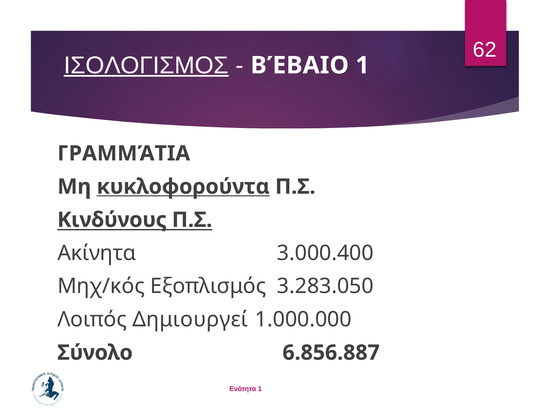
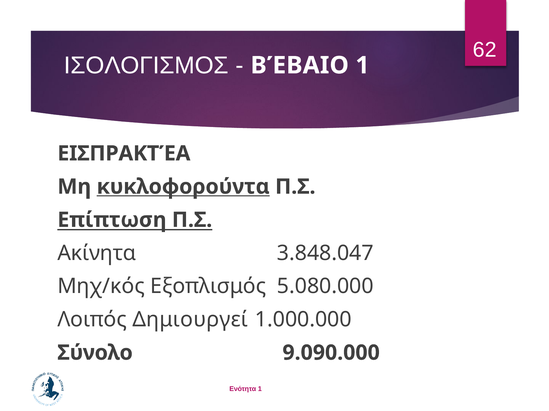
ΙΣΟΛΟΓΙΣΜΟΣ underline: present -> none
ΓΡΑΜΜΆΤΙΑ: ΓΡΑΜΜΆΤΙΑ -> ΕΙΣΠΡΑΚΤΈΑ
Κινδύνους: Κινδύνους -> Επίπτωση
3.000.400: 3.000.400 -> 3.848.047
3.283.050: 3.283.050 -> 5.080.000
6.856.887: 6.856.887 -> 9.090.000
